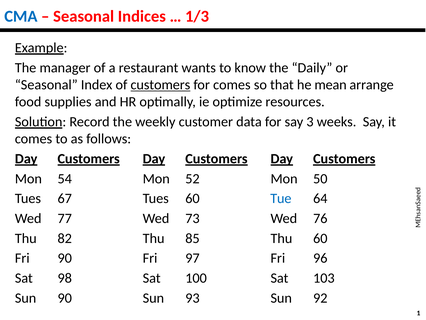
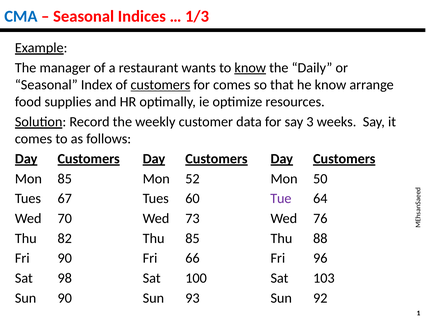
know at (250, 68) underline: none -> present
he mean: mean -> know
Mon 54: 54 -> 85
Tue colour: blue -> purple
77: 77 -> 70
Thu 60: 60 -> 88
97: 97 -> 66
